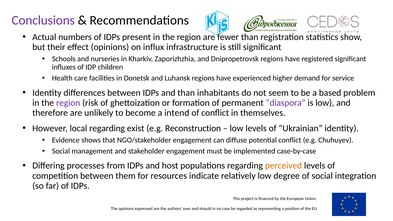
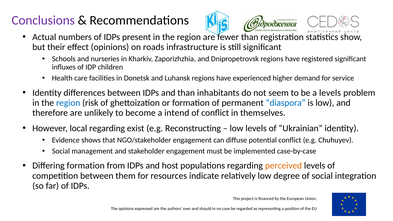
influx: influx -> roads
a based: based -> levels
region at (68, 103) colour: purple -> blue
diaspora colour: purple -> blue
Reconstruction: Reconstruction -> Reconstructing
Differing processes: processes -> formation
